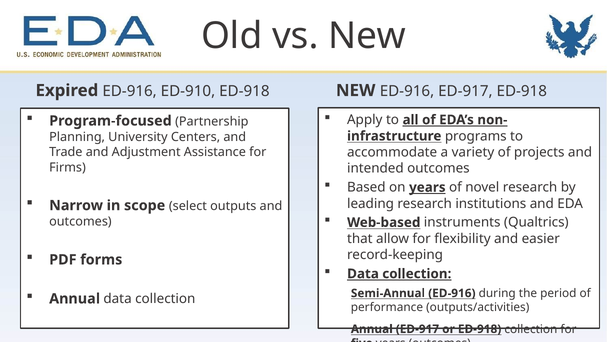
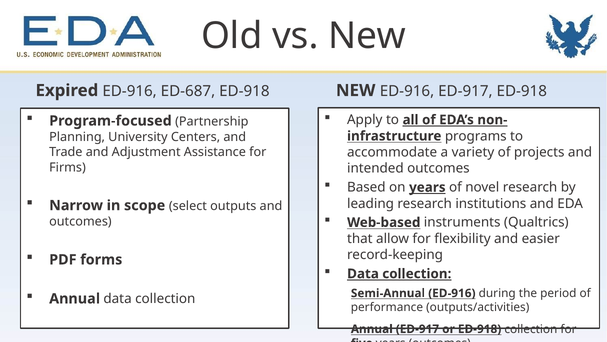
ED-910: ED-910 -> ED-687
